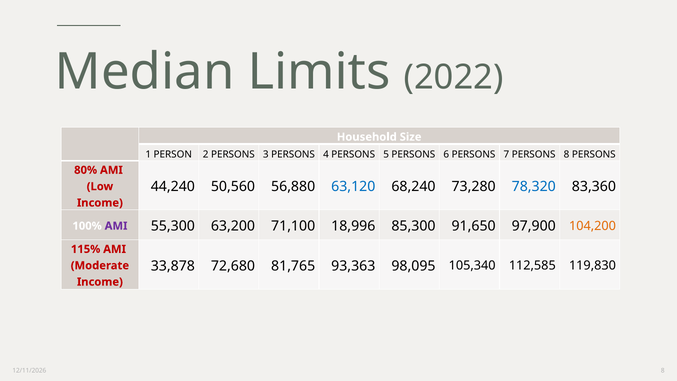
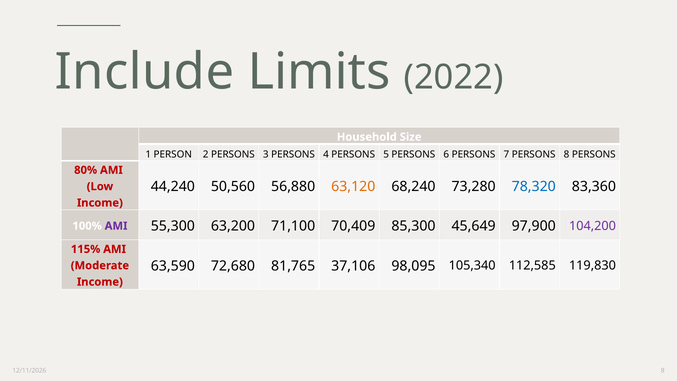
Median: Median -> Include
63,120 colour: blue -> orange
18,996: 18,996 -> 70,409
91,650: 91,650 -> 45,649
104,200 colour: orange -> purple
33,878: 33,878 -> 63,590
93,363: 93,363 -> 37,106
